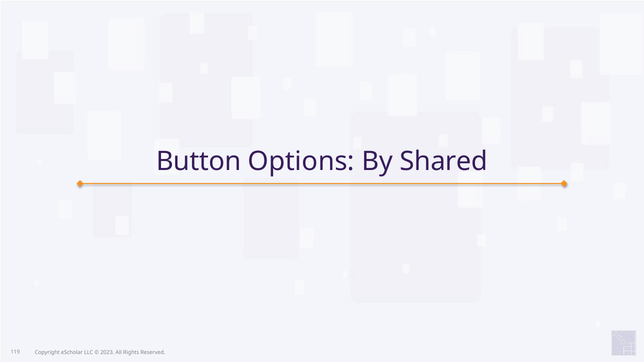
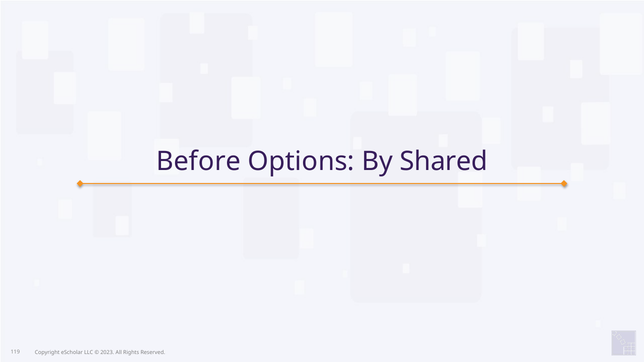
Button: Button -> Before
